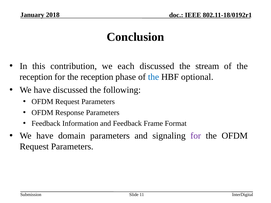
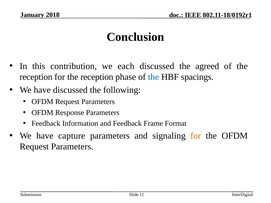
stream: stream -> agreed
optional: optional -> spacings
domain: domain -> capture
for at (196, 136) colour: purple -> orange
